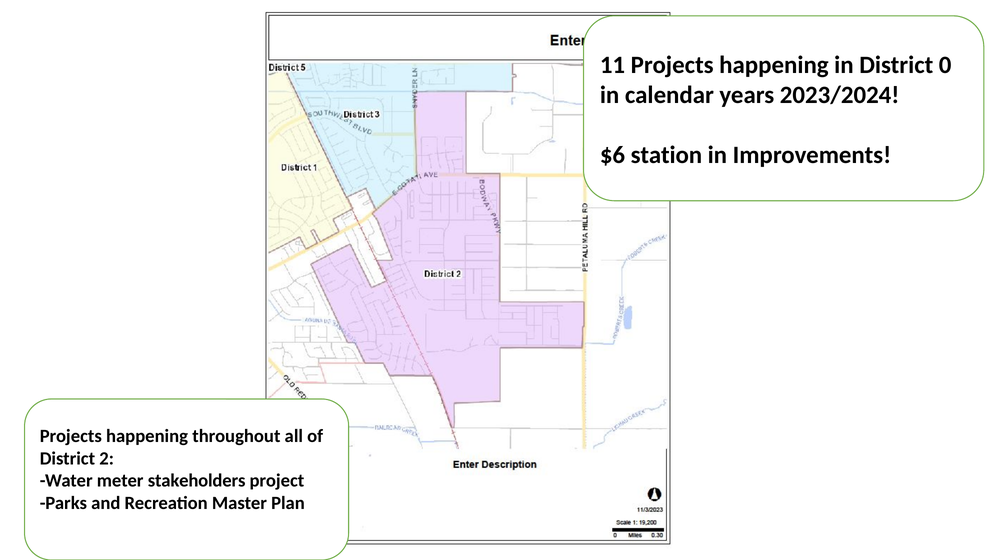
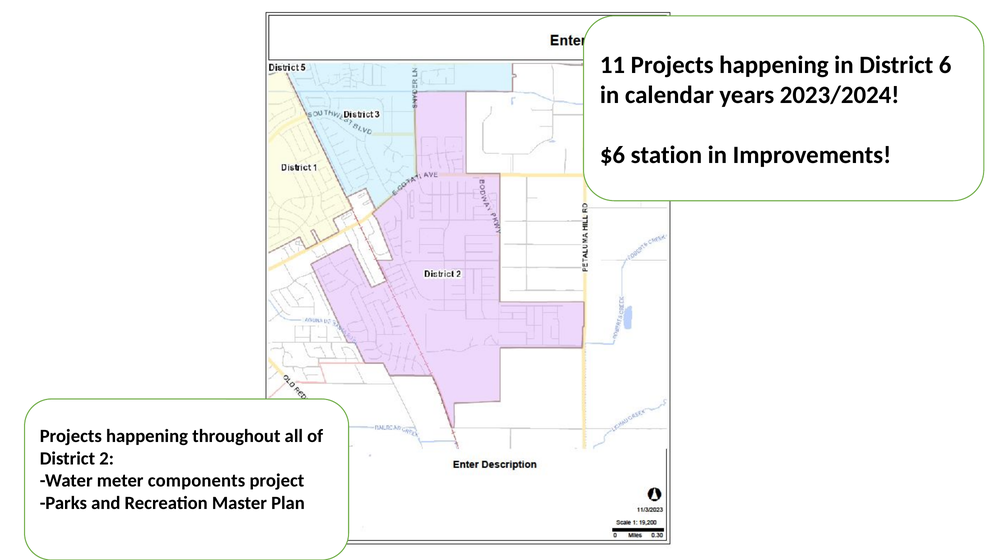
0: 0 -> 6
stakeholders: stakeholders -> components
